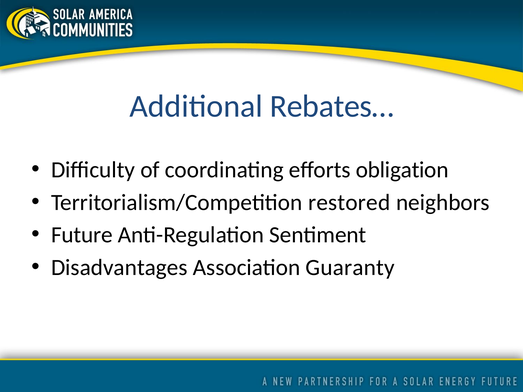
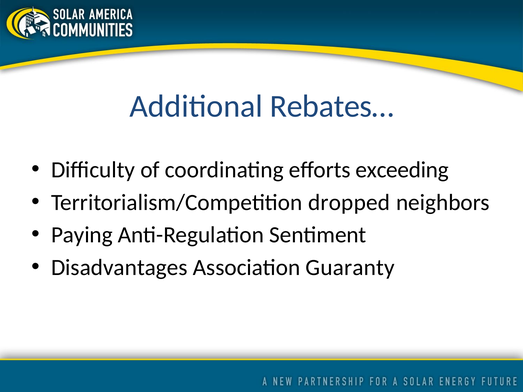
obligation: obligation -> exceeding
restored: restored -> dropped
Future: Future -> Paying
